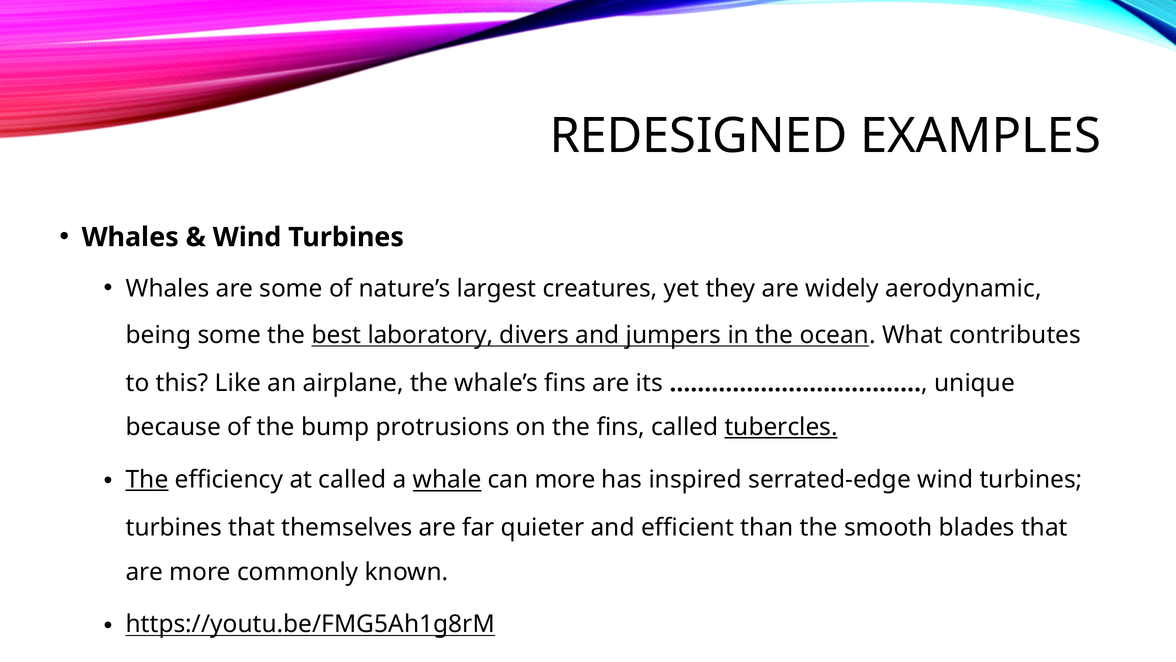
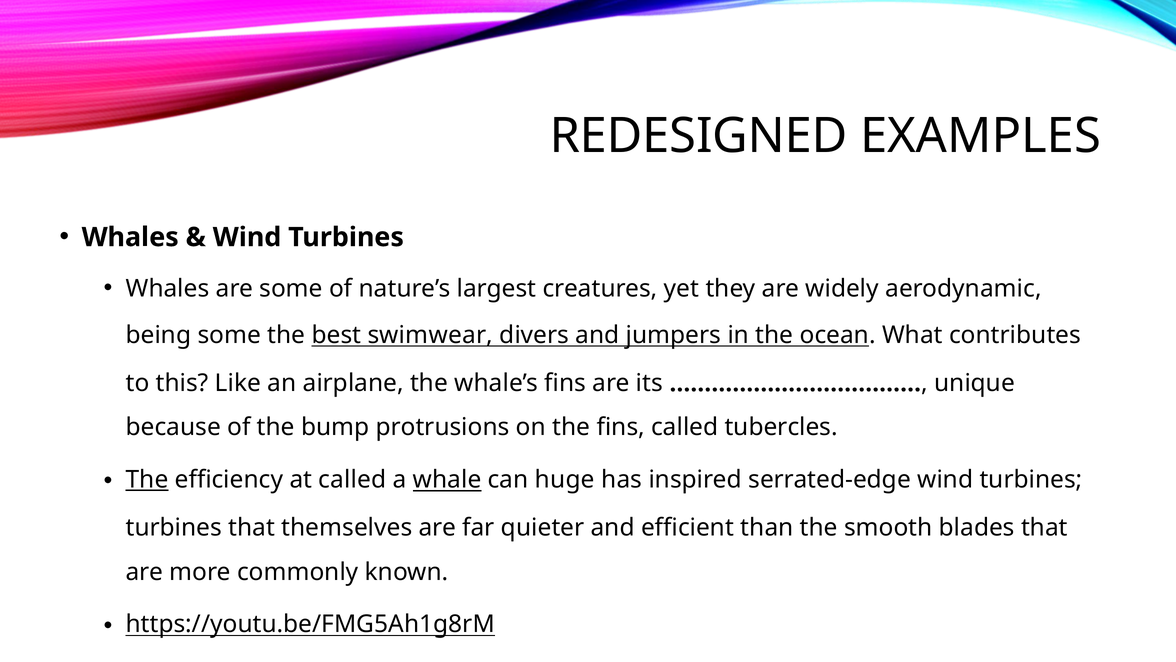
laboratory: laboratory -> swimwear
tubercles underline: present -> none
can more: more -> huge
